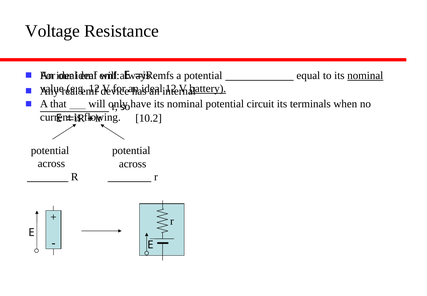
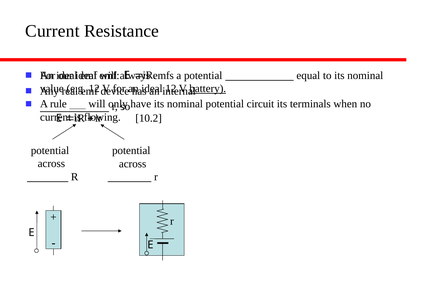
Voltage at (53, 31): Voltage -> Current
nominal at (365, 75) underline: present -> none
that: that -> rule
